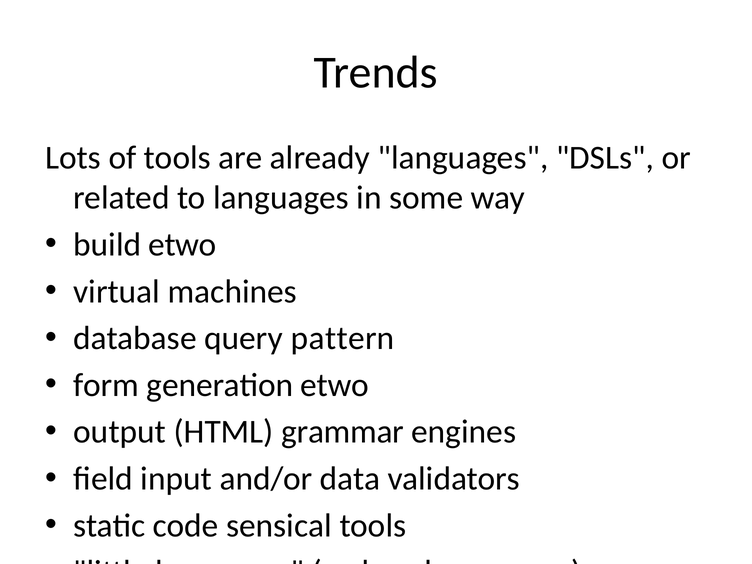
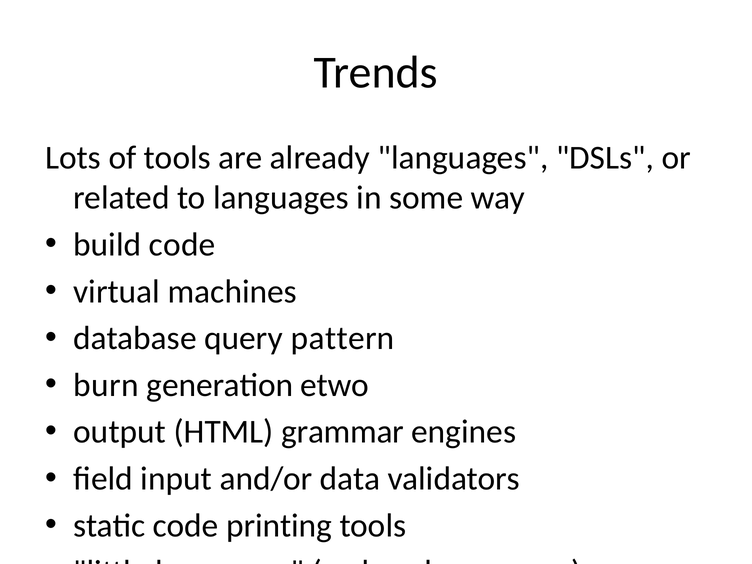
build etwo: etwo -> code
form: form -> burn
sensical: sensical -> printing
